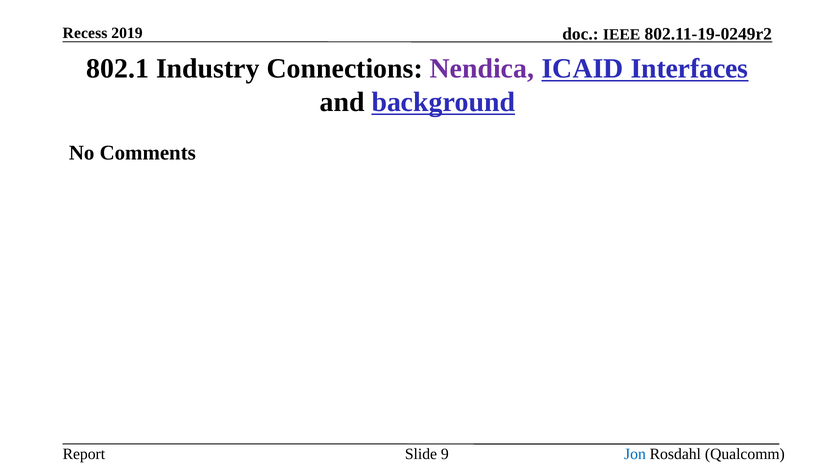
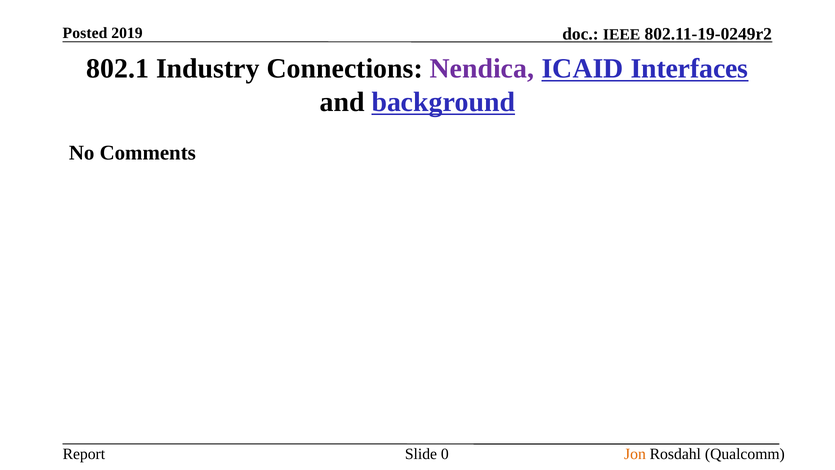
Recess: Recess -> Posted
9: 9 -> 0
Jon colour: blue -> orange
